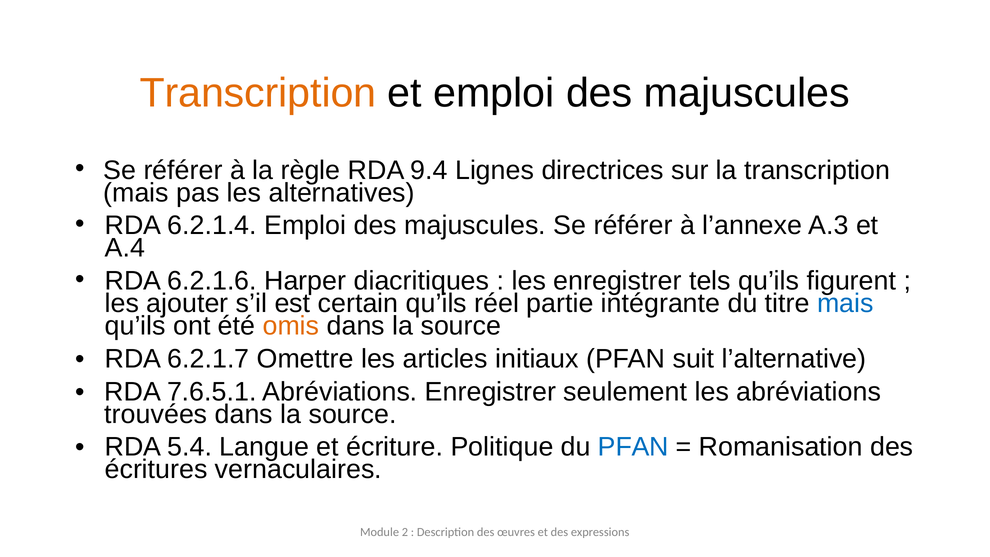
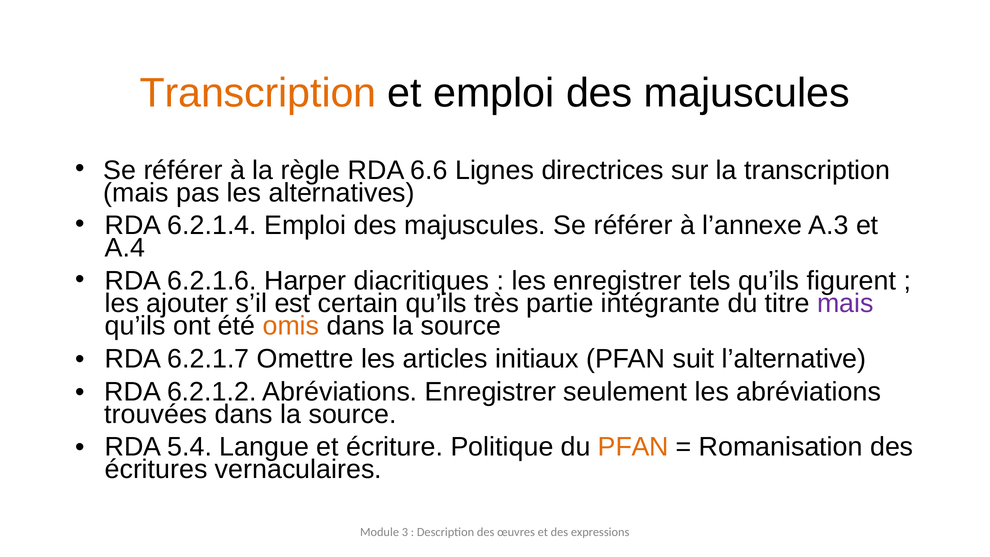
9.4: 9.4 -> 6.6
réel: réel -> très
mais at (845, 303) colour: blue -> purple
7.6.5.1: 7.6.5.1 -> 6.2.1.2
PFAN at (633, 447) colour: blue -> orange
2: 2 -> 3
